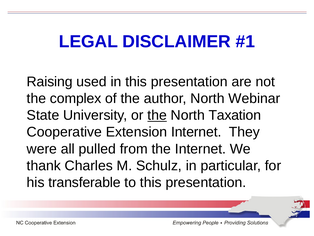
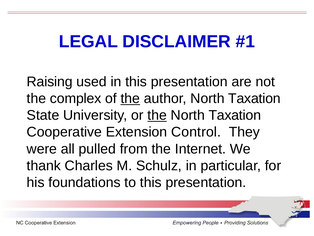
the at (130, 98) underline: none -> present
author North Webinar: Webinar -> Taxation
Extension Internet: Internet -> Control
transferable: transferable -> foundations
